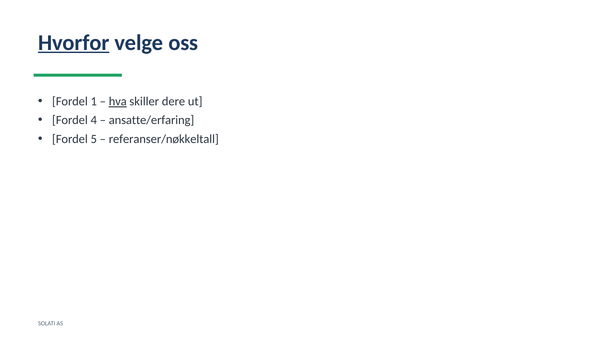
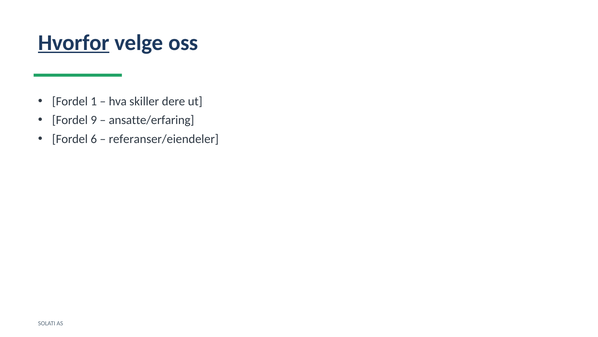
hva underline: present -> none
4: 4 -> 9
5: 5 -> 6
referanser/nøkkeltall: referanser/nøkkeltall -> referanser/eiendeler
